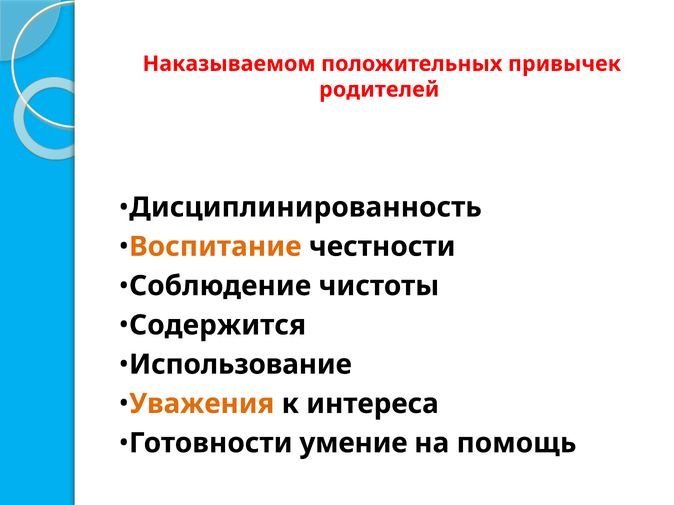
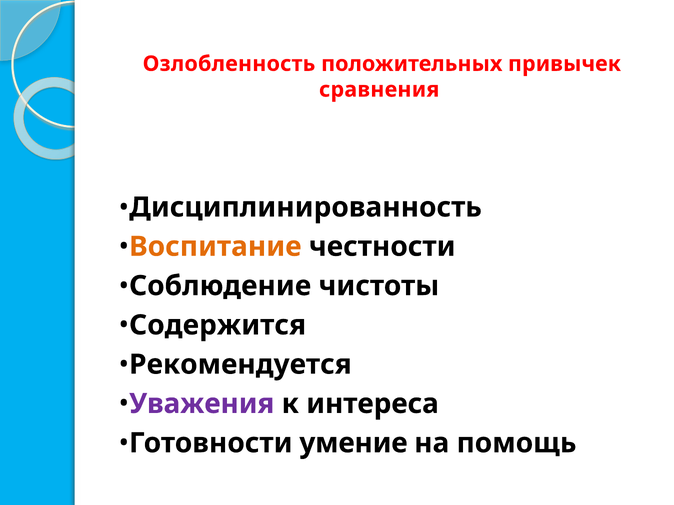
Наказываемом: Наказываемом -> Озлобленность
родителей: родителей -> сравнения
Использование: Использование -> Рекомендуется
Уважения colour: orange -> purple
